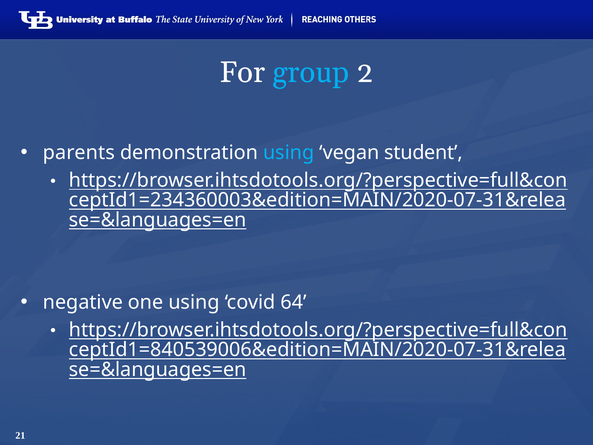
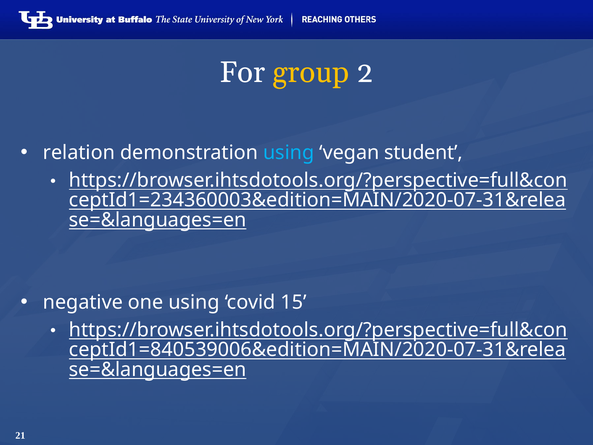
group colour: light blue -> yellow
parents: parents -> relation
64: 64 -> 15
